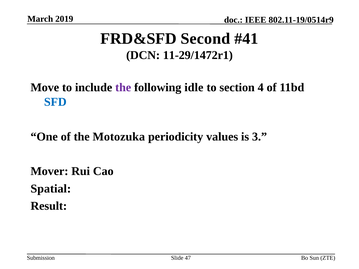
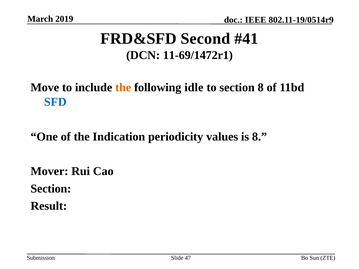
11-29/1472r1: 11-29/1472r1 -> 11-69/1472r1
the at (123, 88) colour: purple -> orange
section 4: 4 -> 8
Motozuka: Motozuka -> Indication
is 3: 3 -> 8
Spatial at (51, 189): Spatial -> Section
